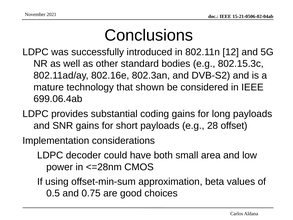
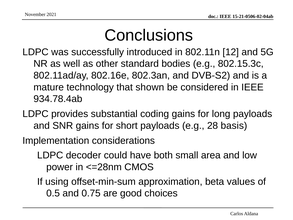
699.06.4ab: 699.06.4ab -> 934.78.4ab
offset: offset -> basis
